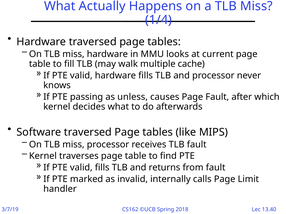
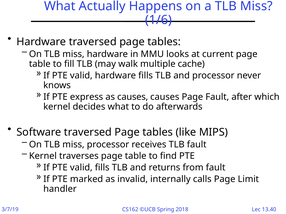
1/4: 1/4 -> 1/6
passing: passing -> express
as unless: unless -> causes
